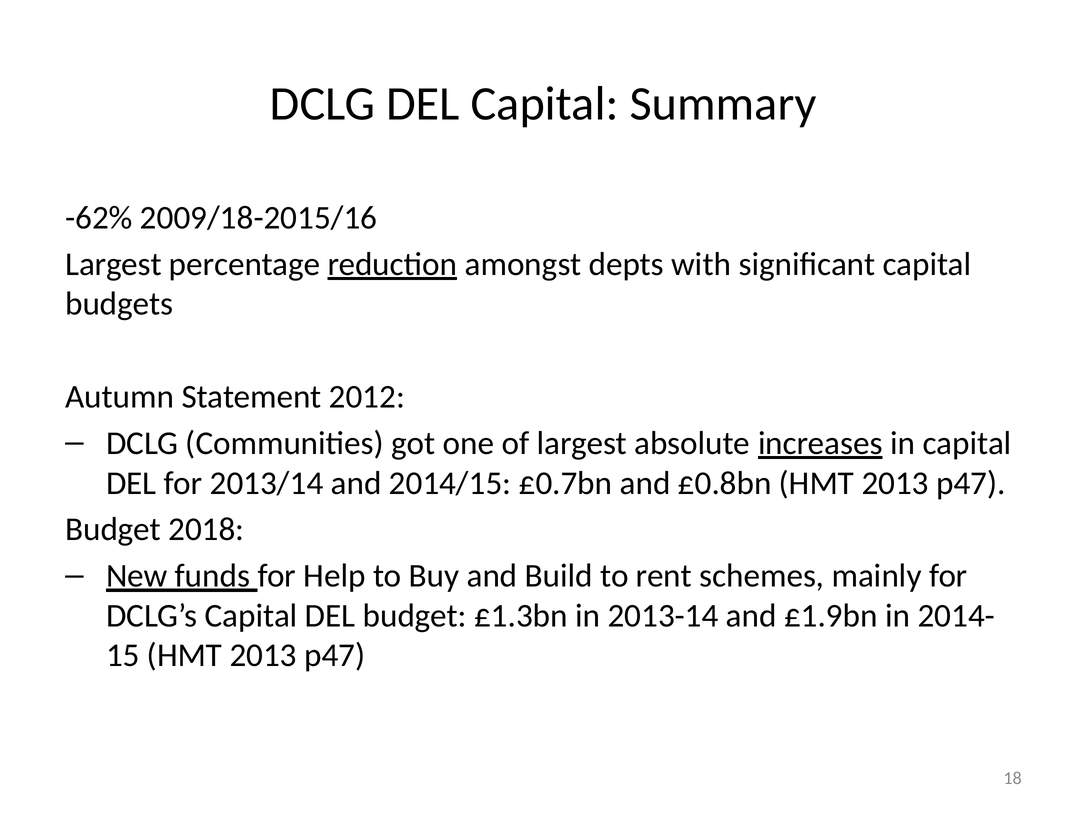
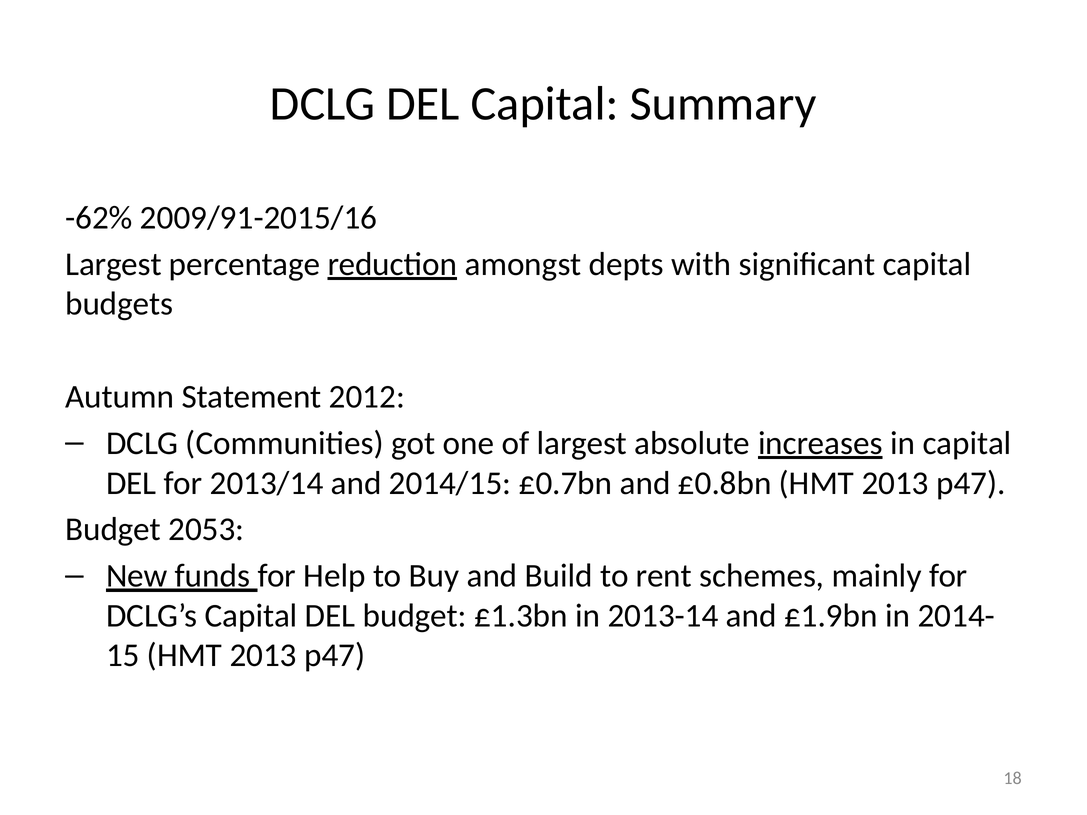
2009/18-2015/16: 2009/18-2015/16 -> 2009/91-2015/16
2018: 2018 -> 2053
